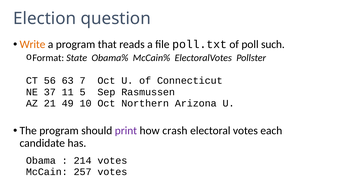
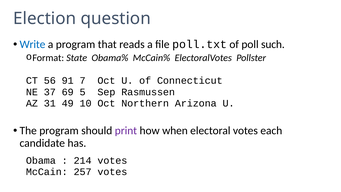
Write colour: orange -> blue
63: 63 -> 91
11: 11 -> 69
21: 21 -> 31
crash: crash -> when
